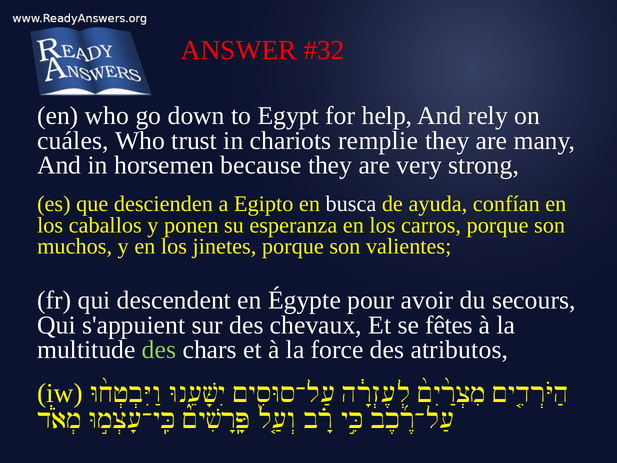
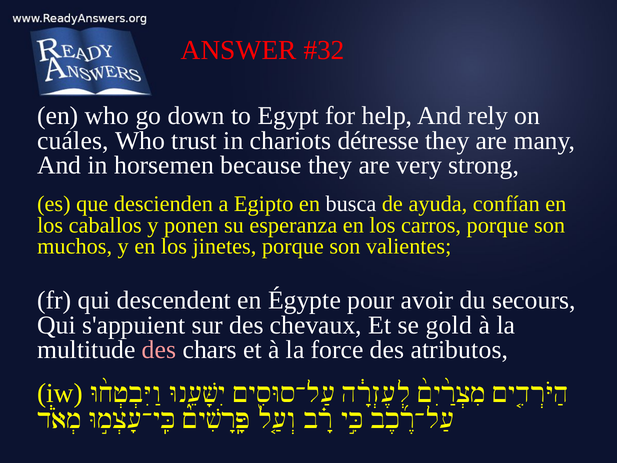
remplie: remplie -> détresse
fêtes: fêtes -> gold
des at (159, 350) colour: light green -> pink
